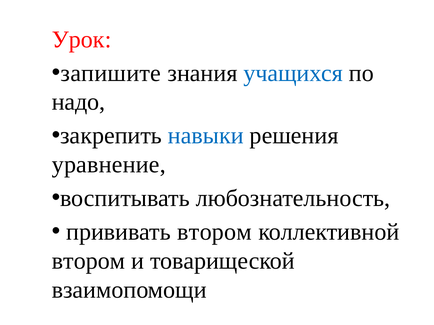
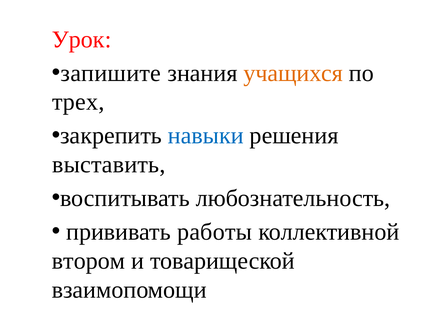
учащихся colour: blue -> orange
надо: надо -> трех
уравнение: уравнение -> выставить
прививать втором: втором -> работы
